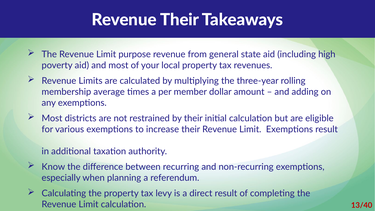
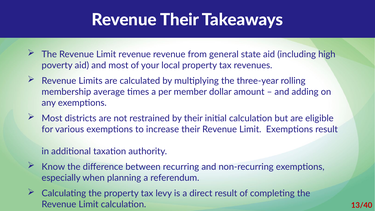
Limit purpose: purpose -> revenue
